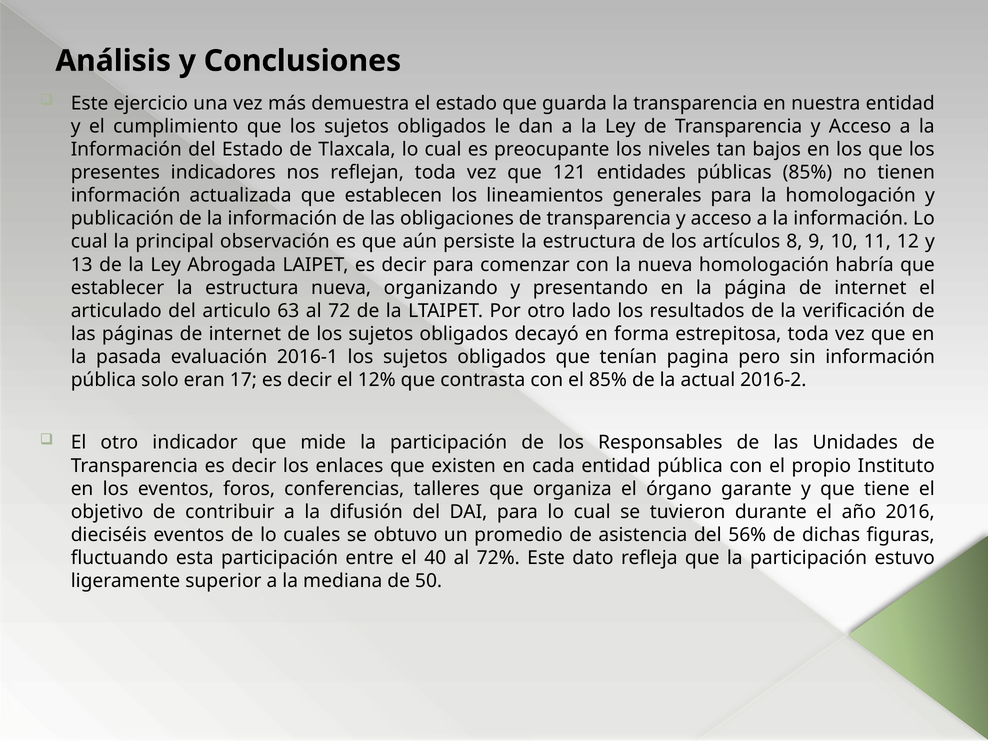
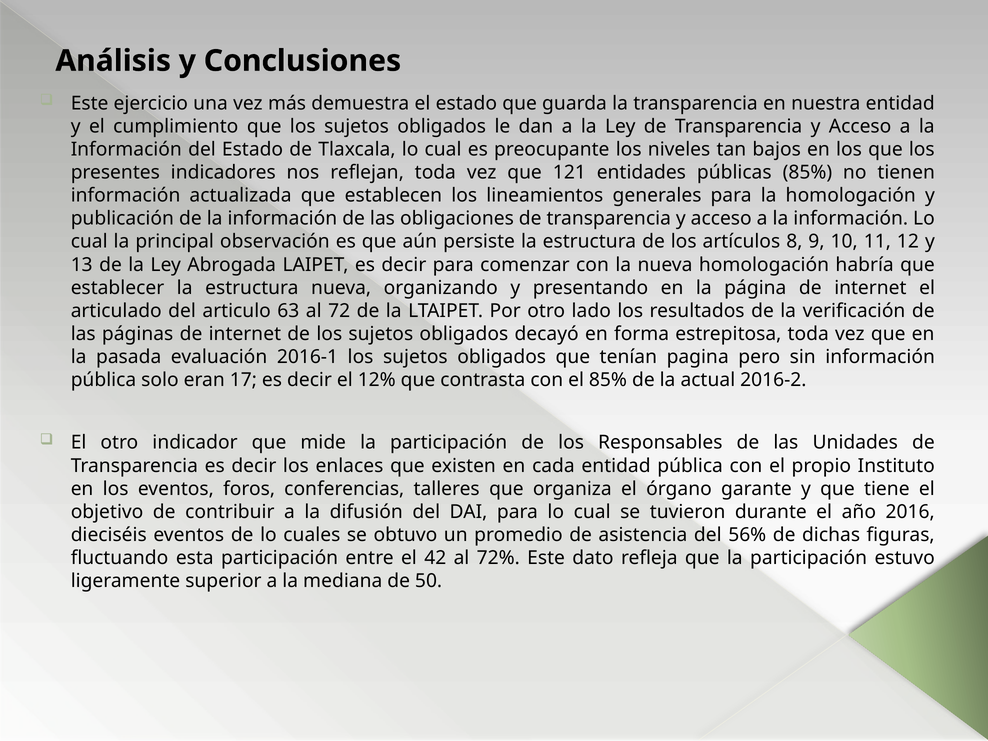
40: 40 -> 42
